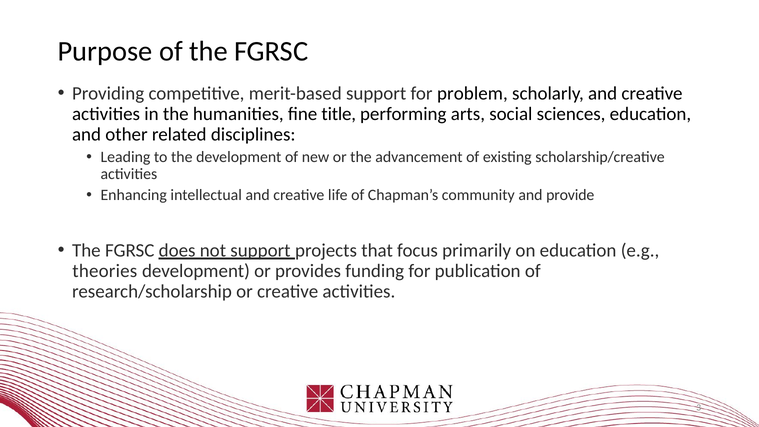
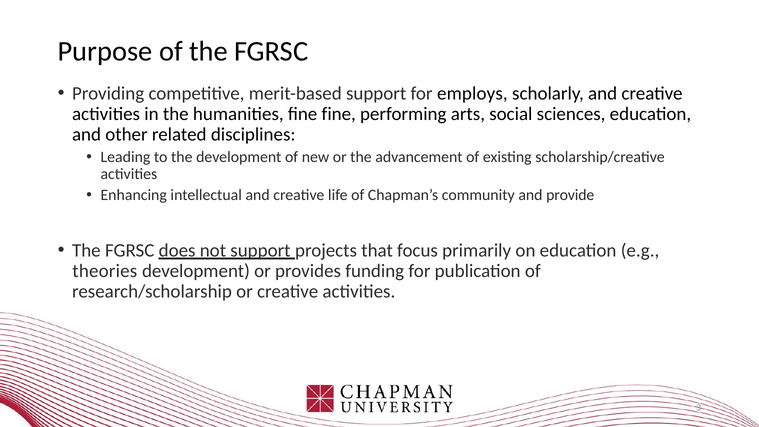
problem: problem -> employs
fine title: title -> fine
